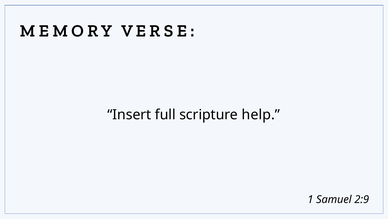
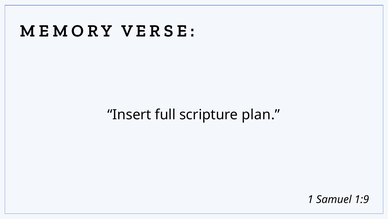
help: help -> plan
2:9: 2:9 -> 1:9
